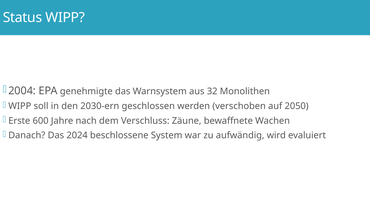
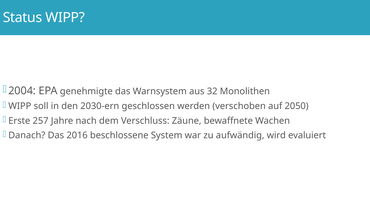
600: 600 -> 257
2024: 2024 -> 2016
